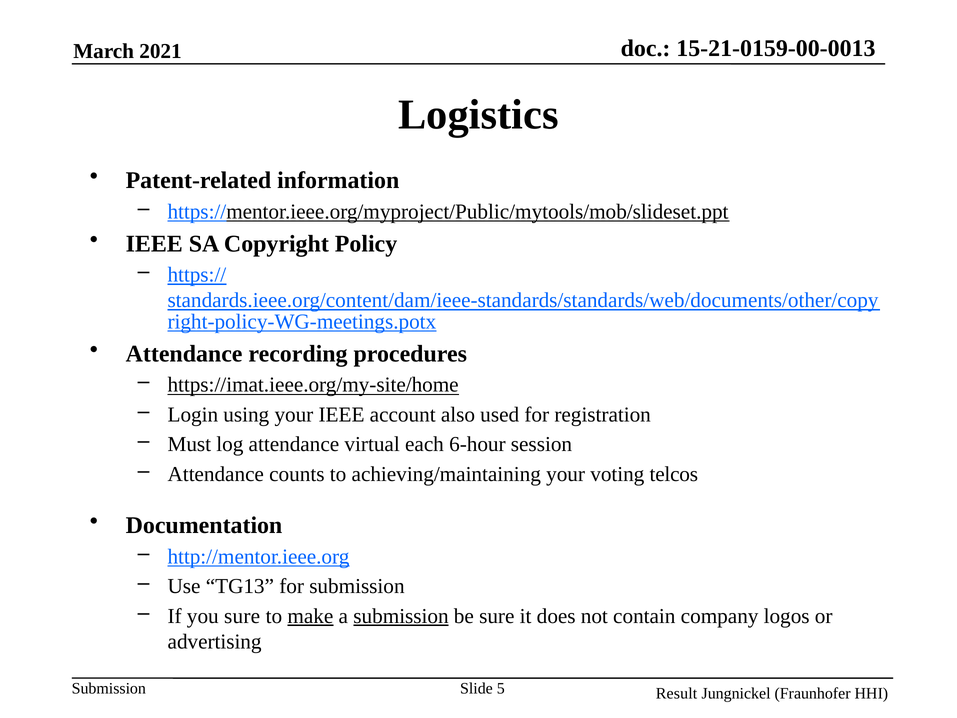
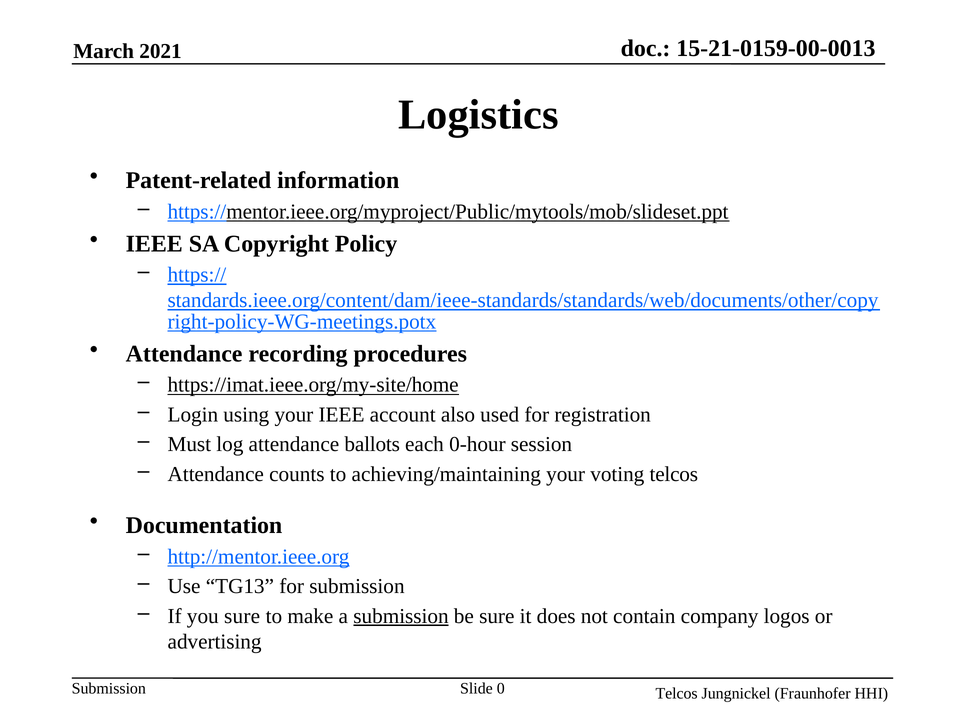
virtual: virtual -> ballots
6-hour: 6-hour -> 0-hour
make underline: present -> none
5: 5 -> 0
Result at (677, 693): Result -> Telcos
